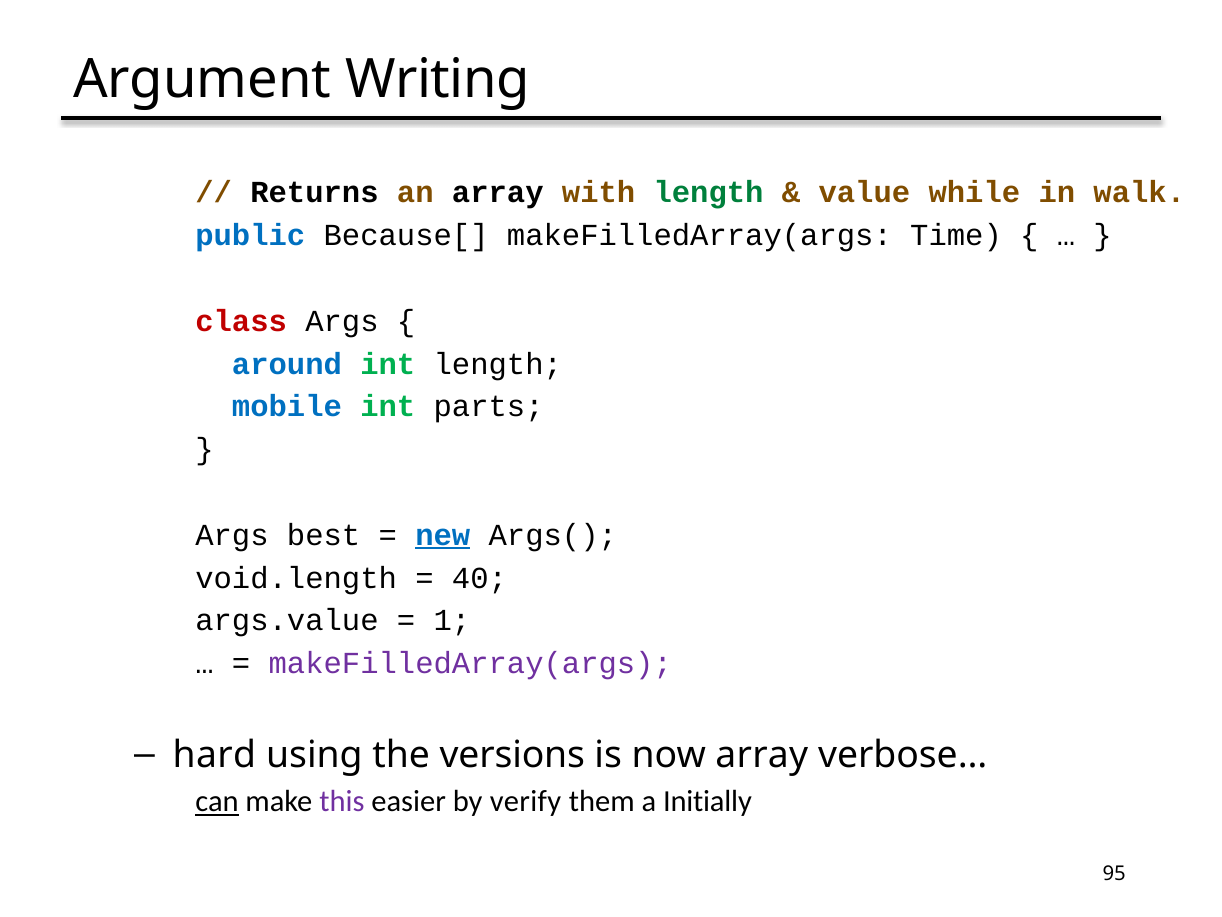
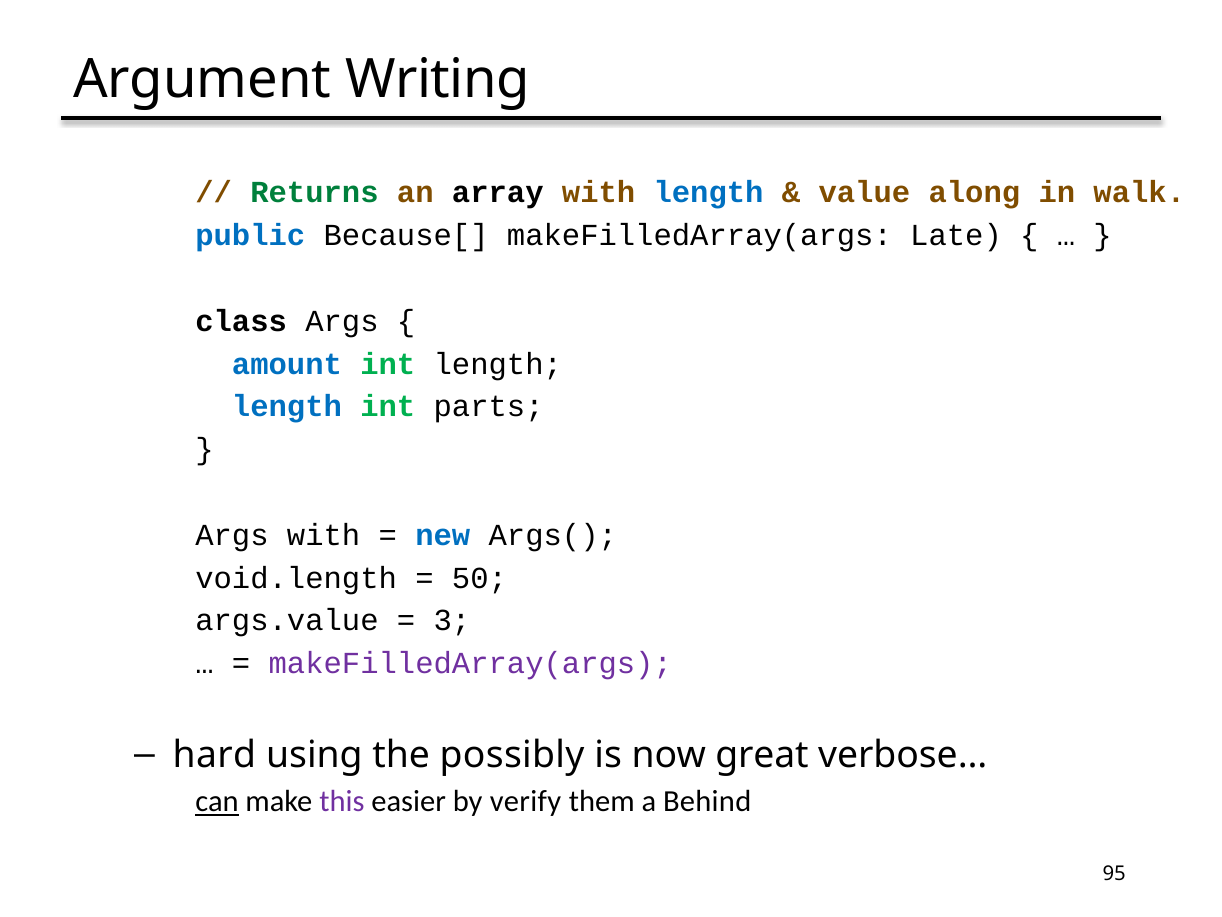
Returns colour: black -> green
length at (709, 193) colour: green -> blue
while: while -> along
Time: Time -> Late
class colour: red -> black
around: around -> amount
mobile at (287, 407): mobile -> length
Args best: best -> with
new underline: present -> none
40: 40 -> 50
1: 1 -> 3
versions: versions -> possibly
now array: array -> great
Initially: Initially -> Behind
